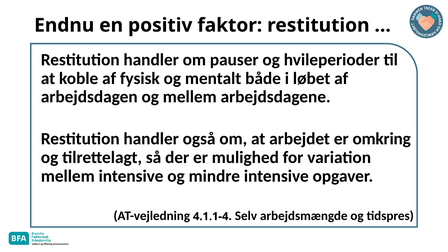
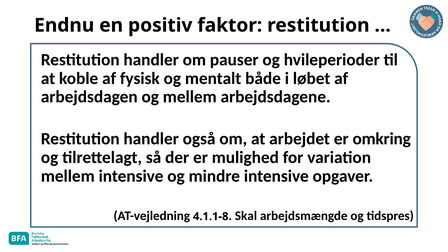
4.1.1-4: 4.1.1-4 -> 4.1.1-8
Selv: Selv -> Skal
